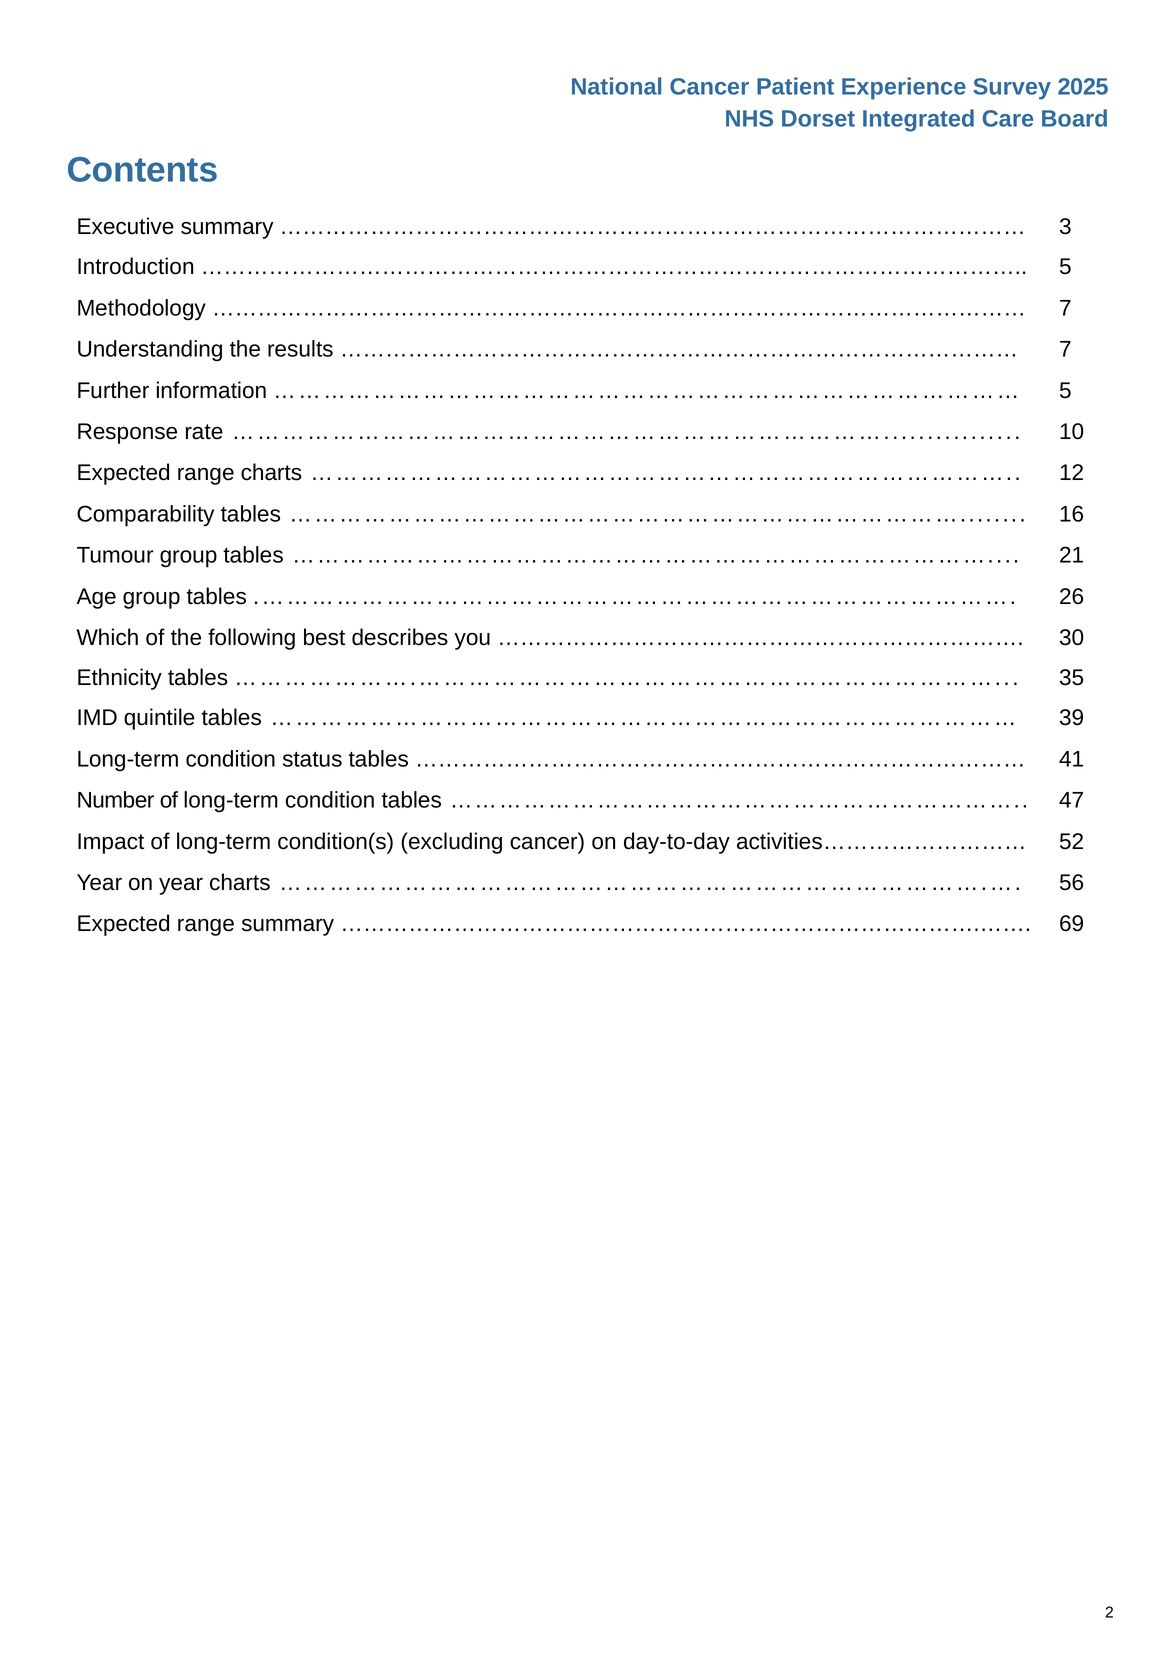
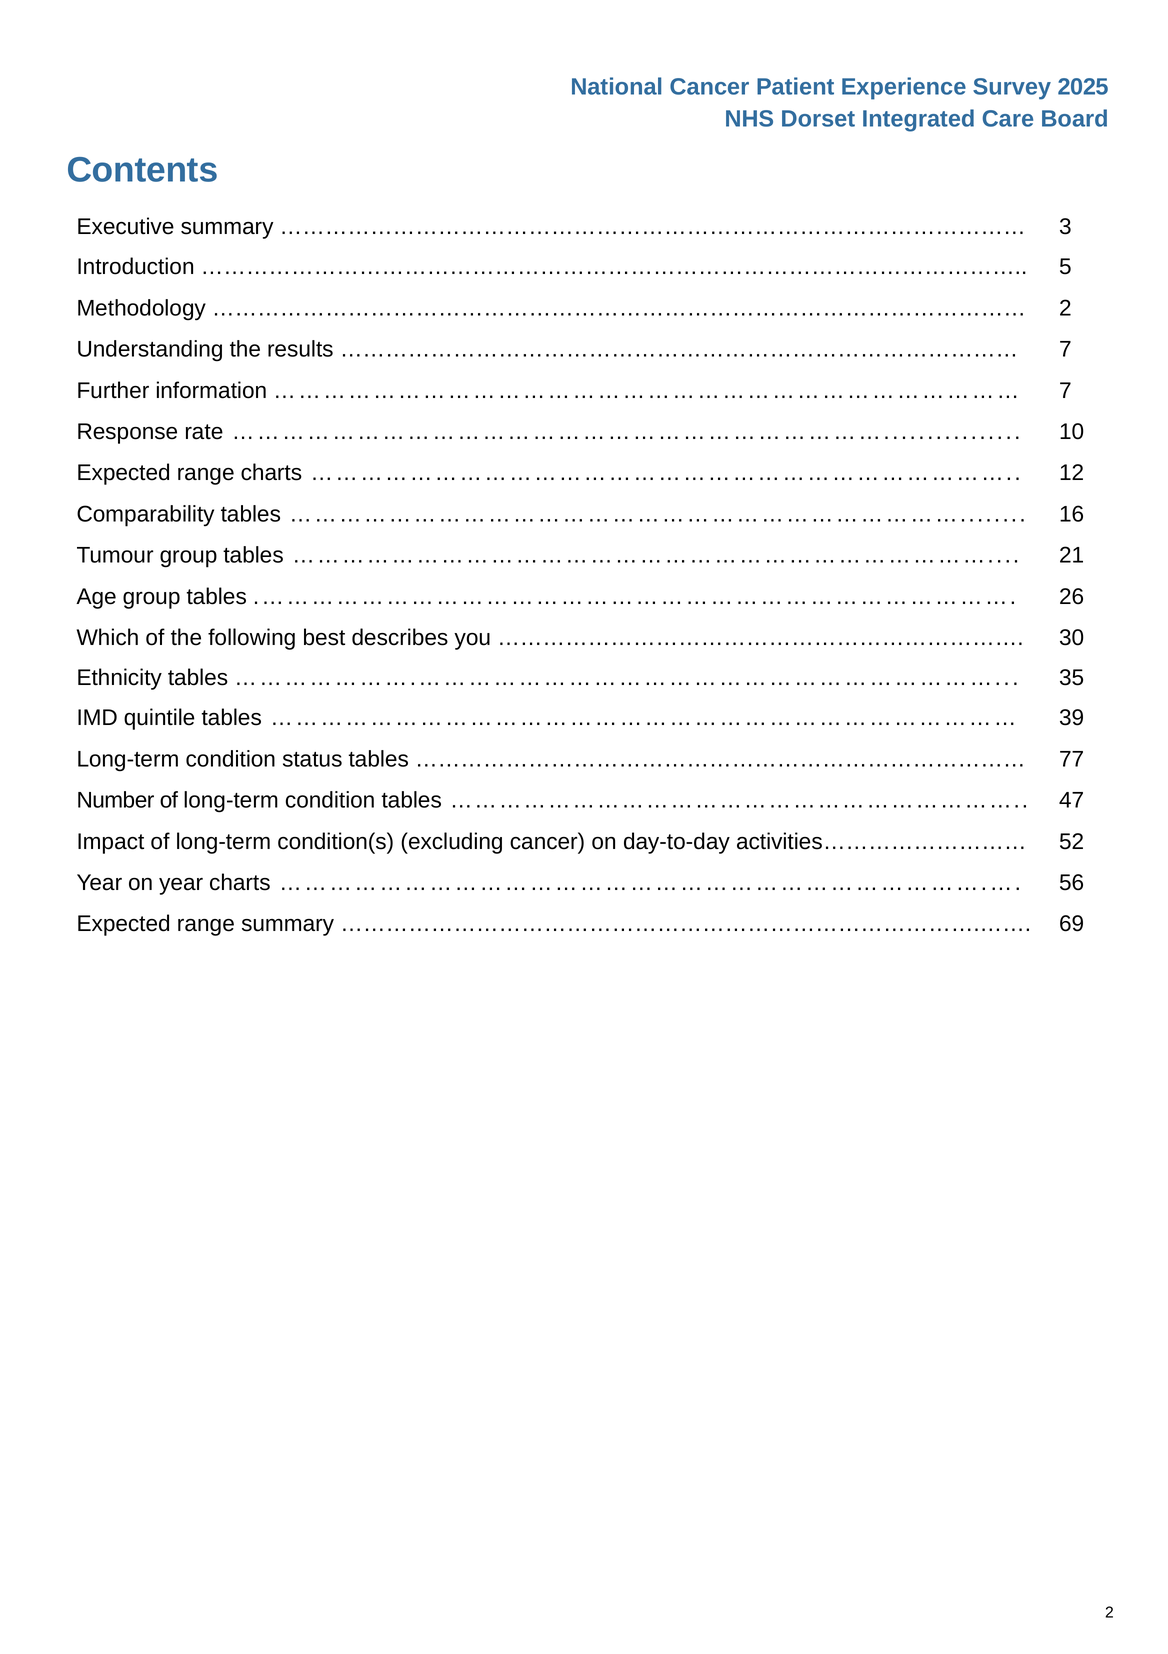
7 at (1065, 308): 7 -> 2
5 at (1065, 390): 5 -> 7
41: 41 -> 77
